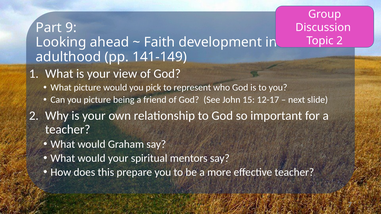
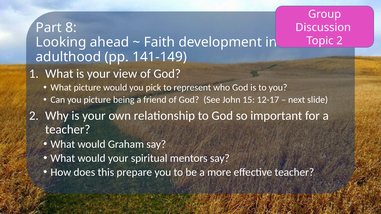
9: 9 -> 8
